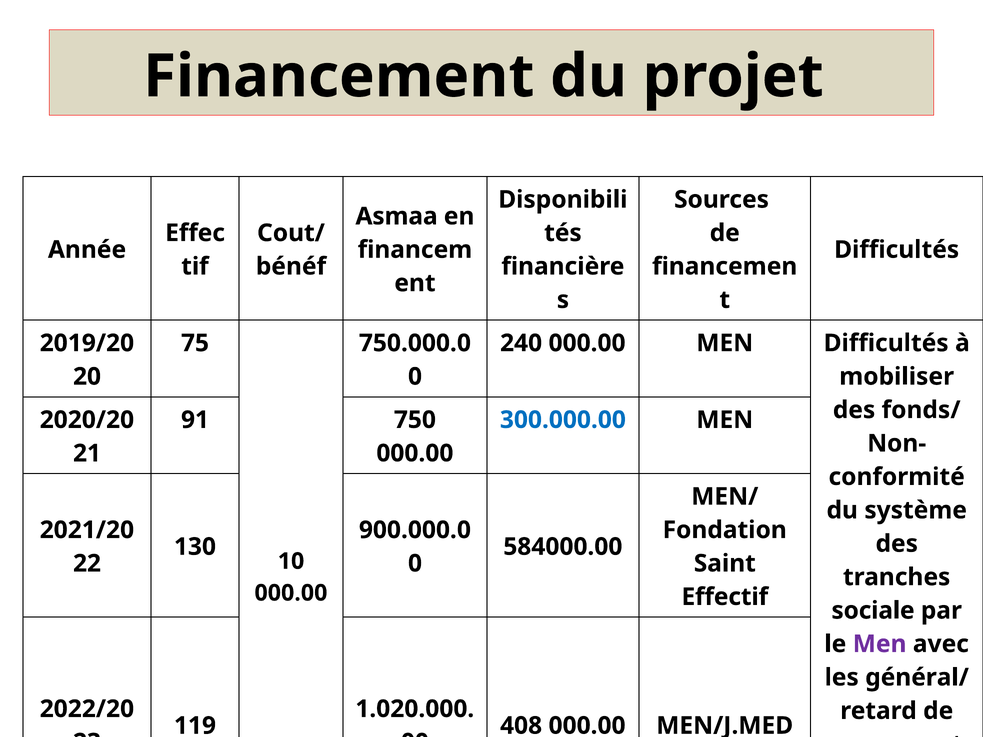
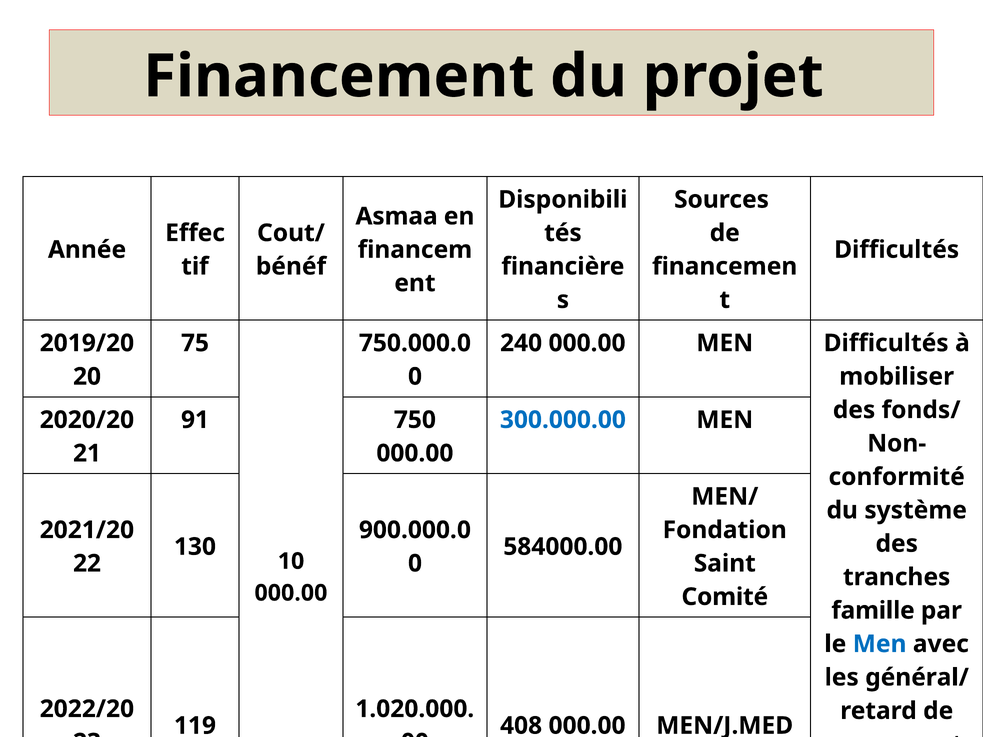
Effectif: Effectif -> Comité
sociale: sociale -> famille
Men at (880, 644) colour: purple -> blue
